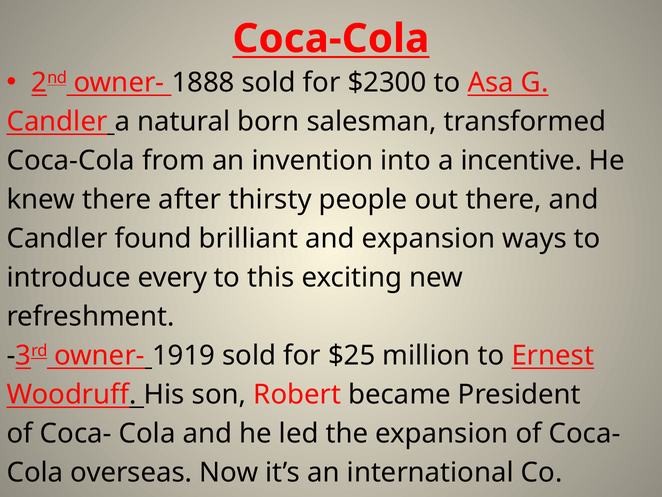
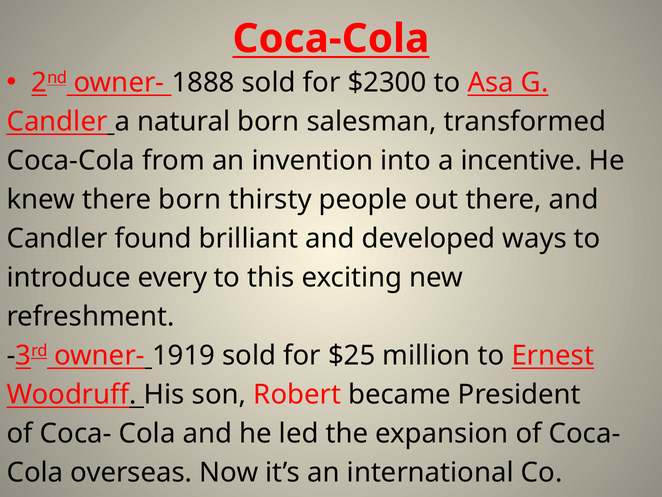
there after: after -> born
and expansion: expansion -> developed
